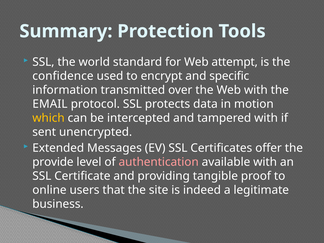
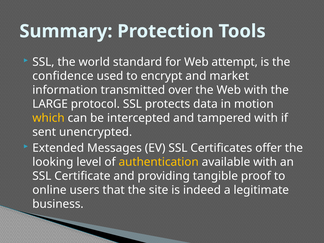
specific: specific -> market
EMAIL: EMAIL -> LARGE
provide: provide -> looking
authentication colour: pink -> yellow
